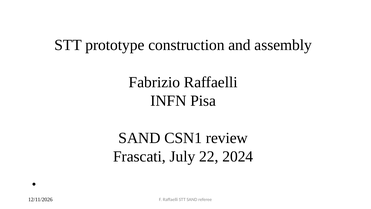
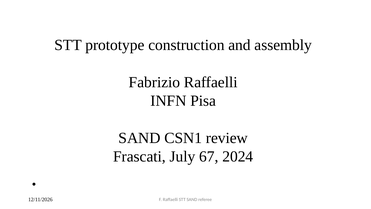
22: 22 -> 67
